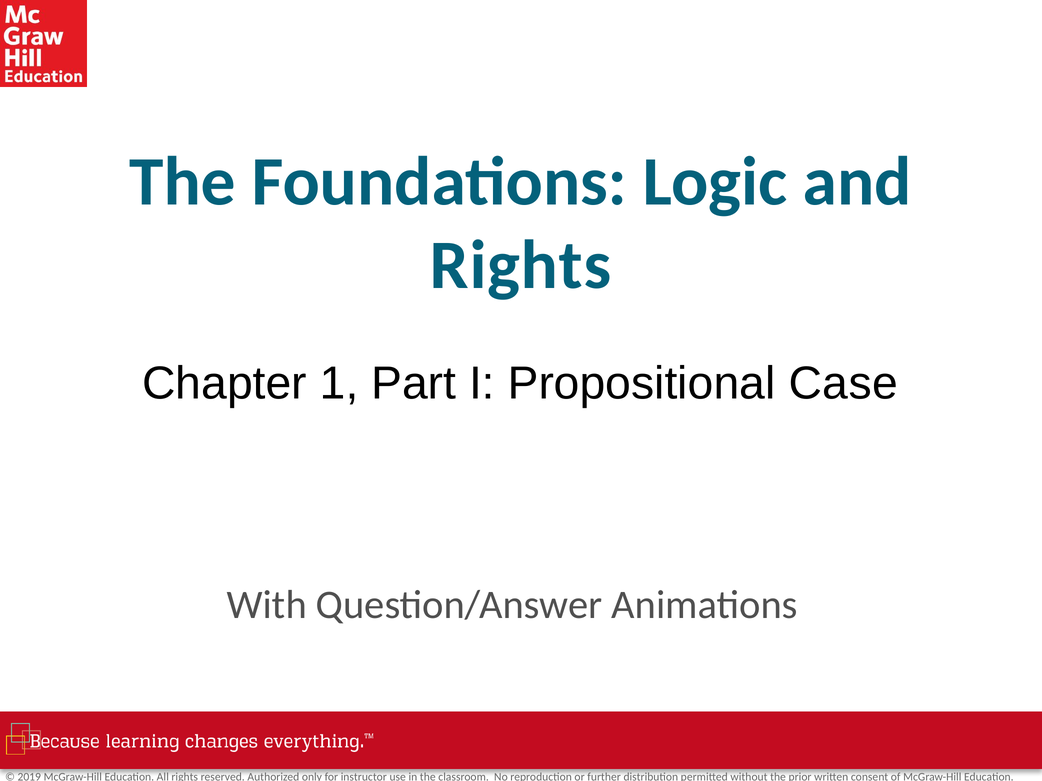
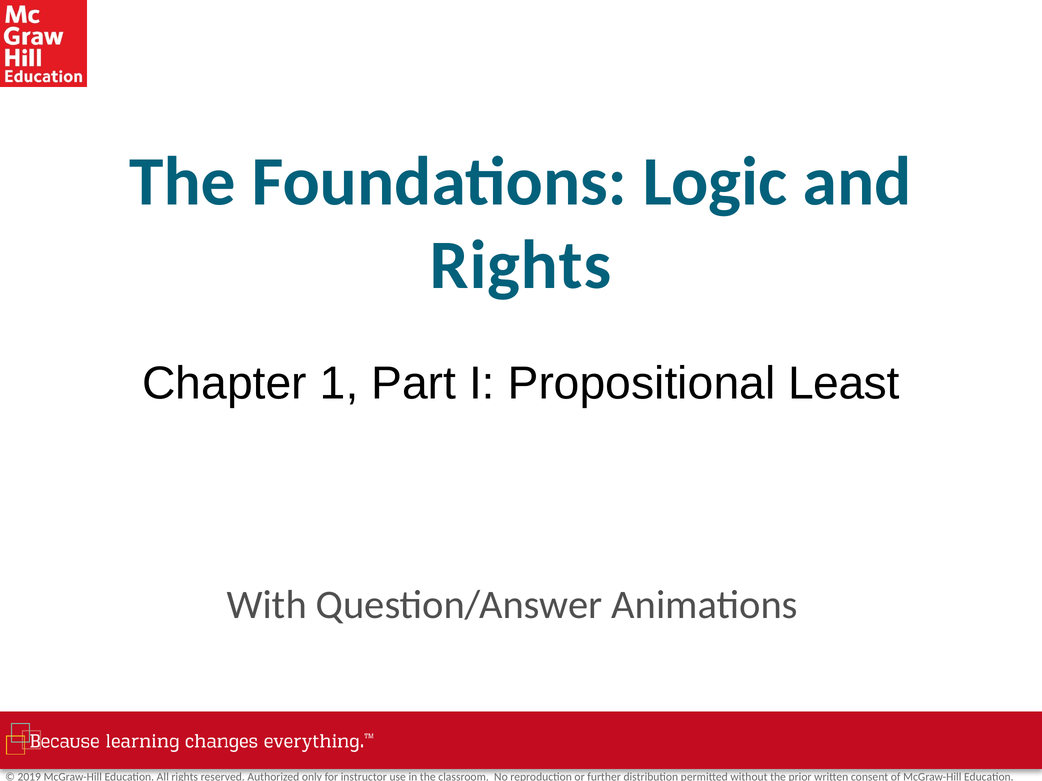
Case: Case -> Least
